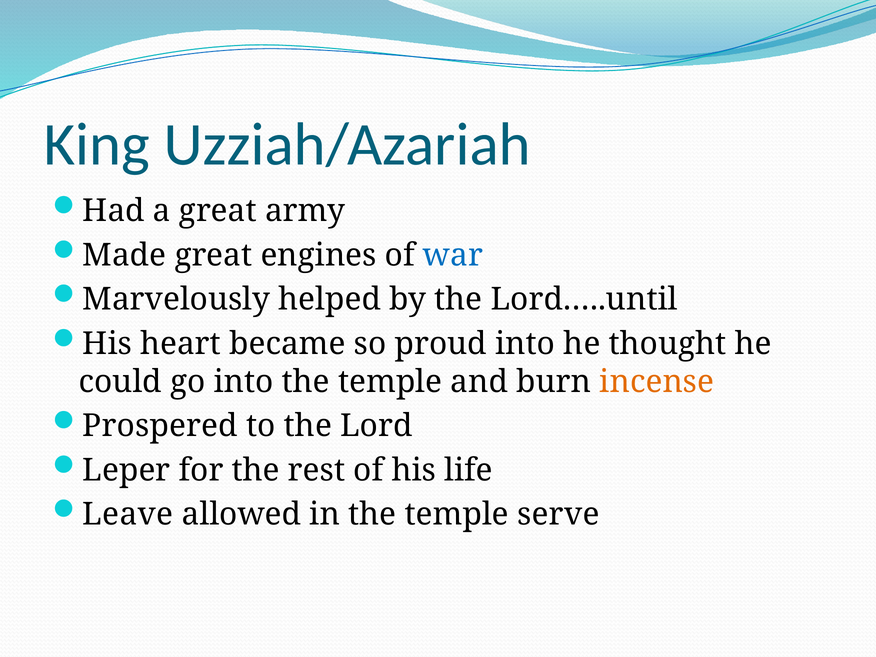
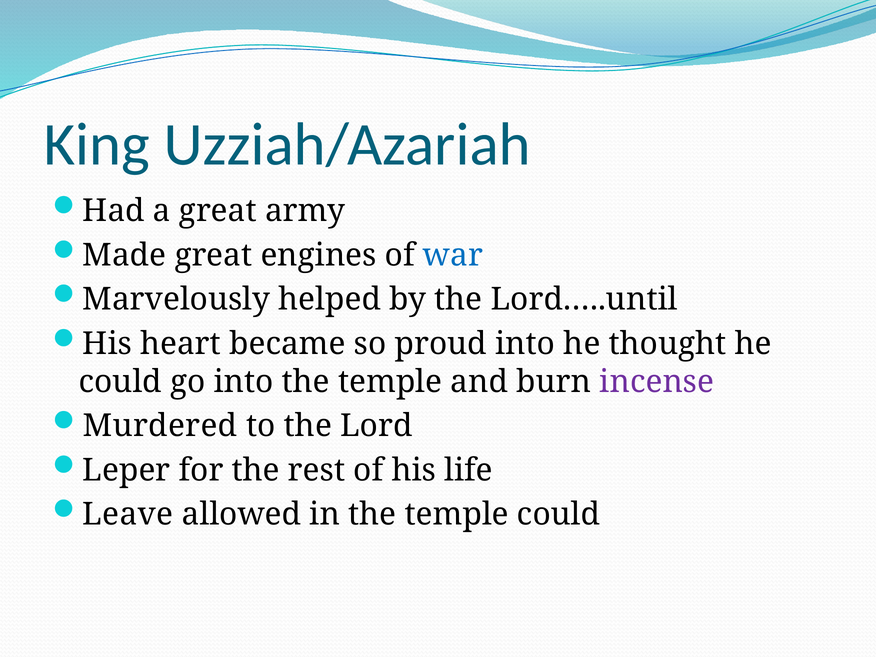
incense colour: orange -> purple
Prospered: Prospered -> Murdered
temple serve: serve -> could
